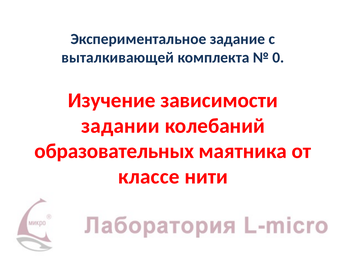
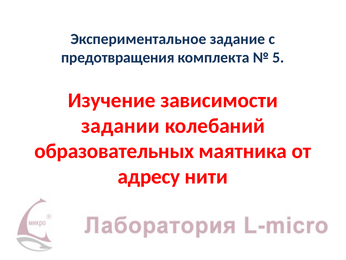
выталкивающей: выталкивающей -> предотвращения
0: 0 -> 5
классе: классе -> адресу
